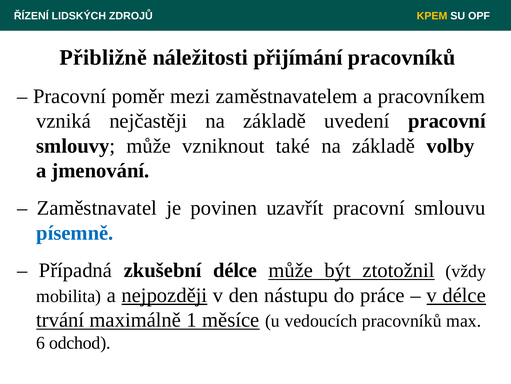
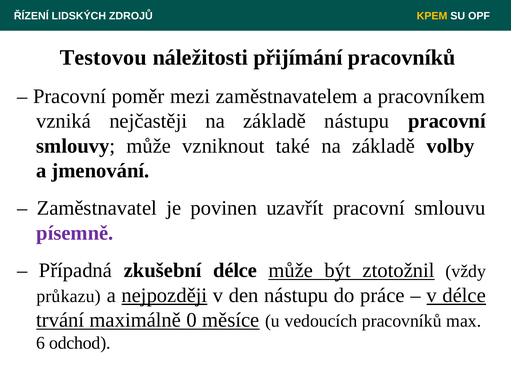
Přibližně: Přibližně -> Testovou
základě uvedení: uvedení -> nástupu
písemně colour: blue -> purple
mobilita: mobilita -> průkazu
1: 1 -> 0
